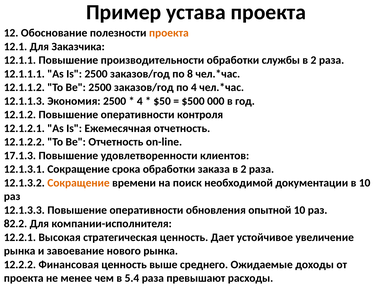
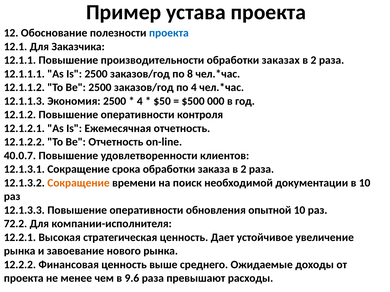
проекта at (169, 33) colour: orange -> blue
службы: службы -> заказах
17.1.3: 17.1.3 -> 40.0.7
82.2: 82.2 -> 72.2
5.4: 5.4 -> 9.6
